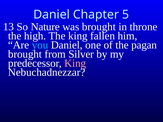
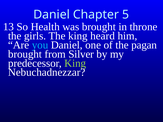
Nature: Nature -> Health
high: high -> girls
fallen: fallen -> heard
King at (75, 63) colour: pink -> light green
